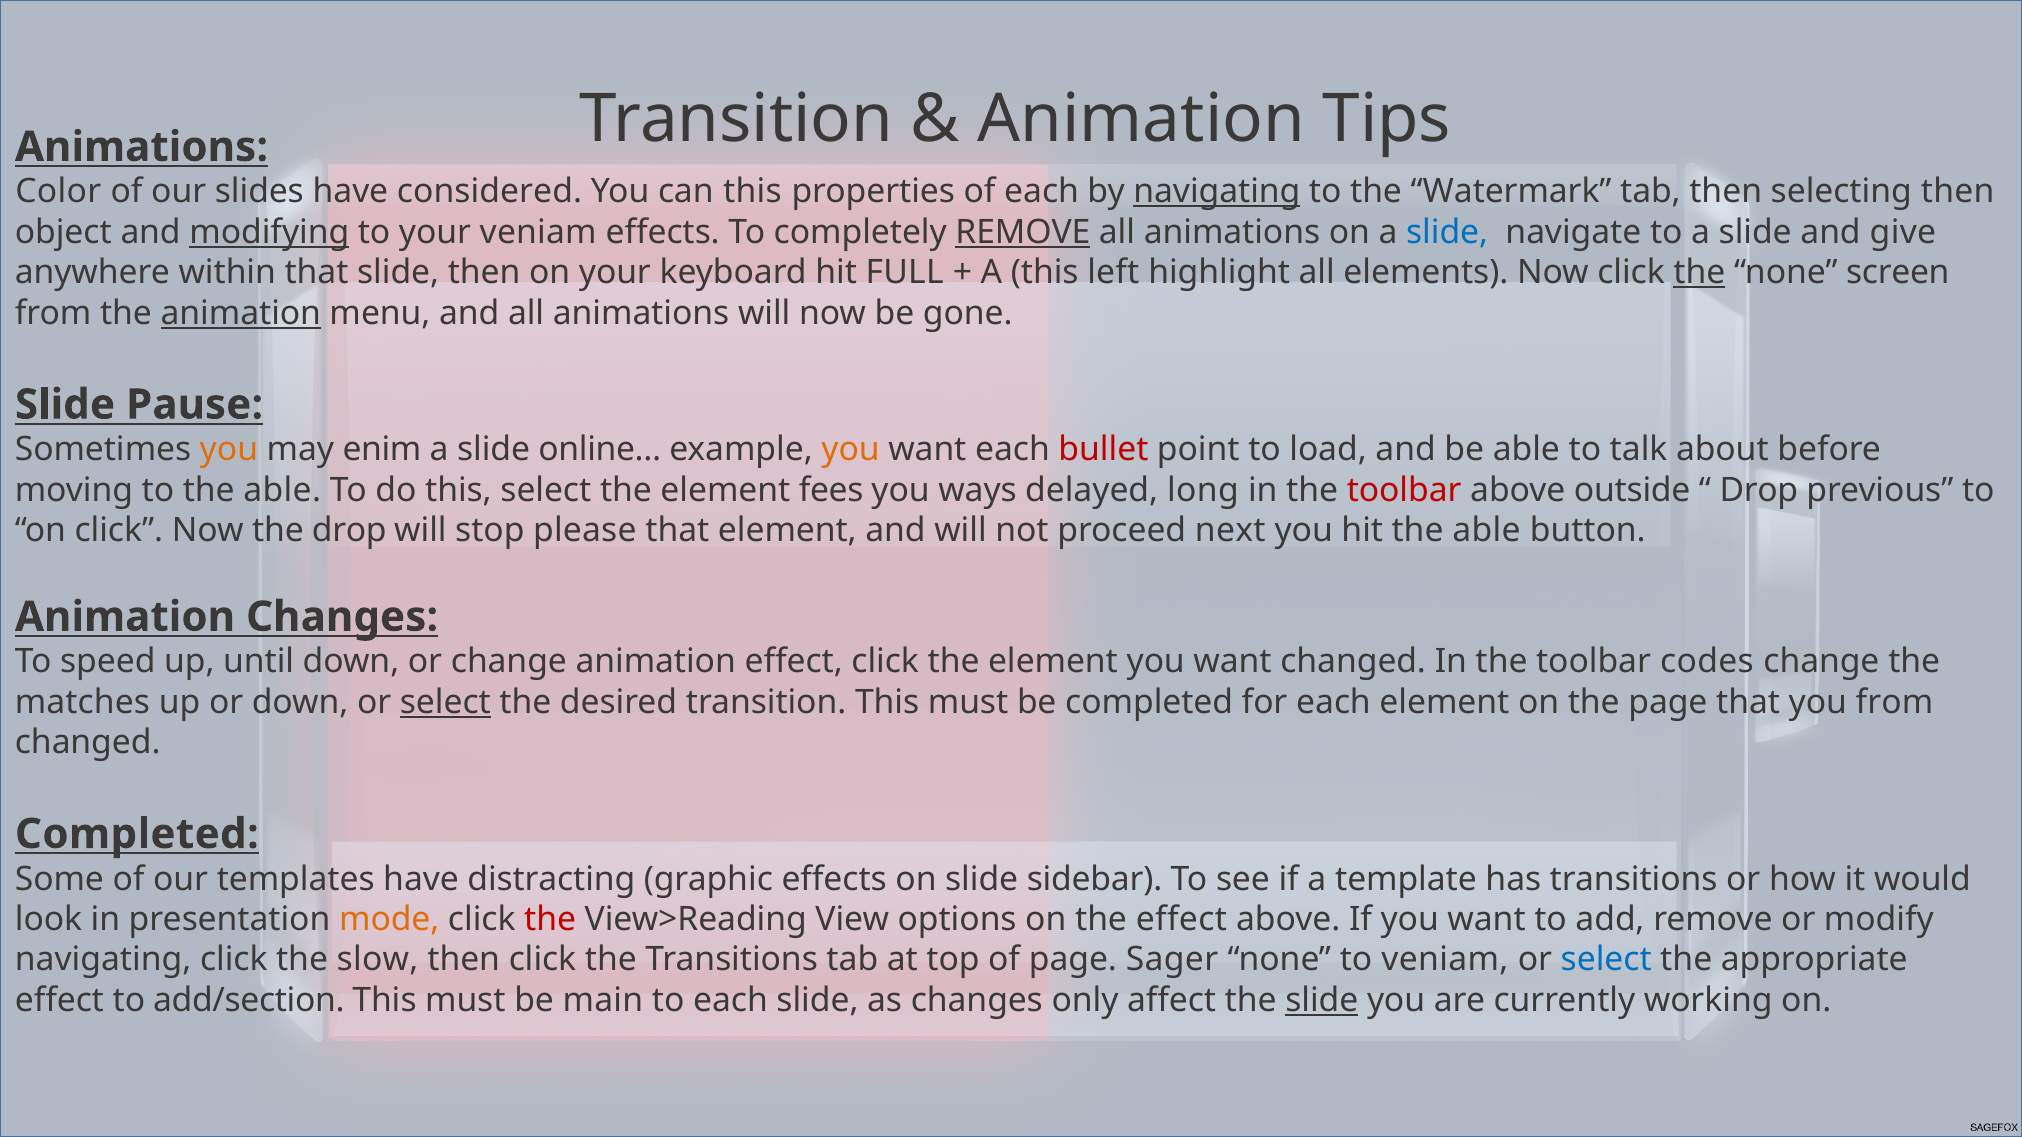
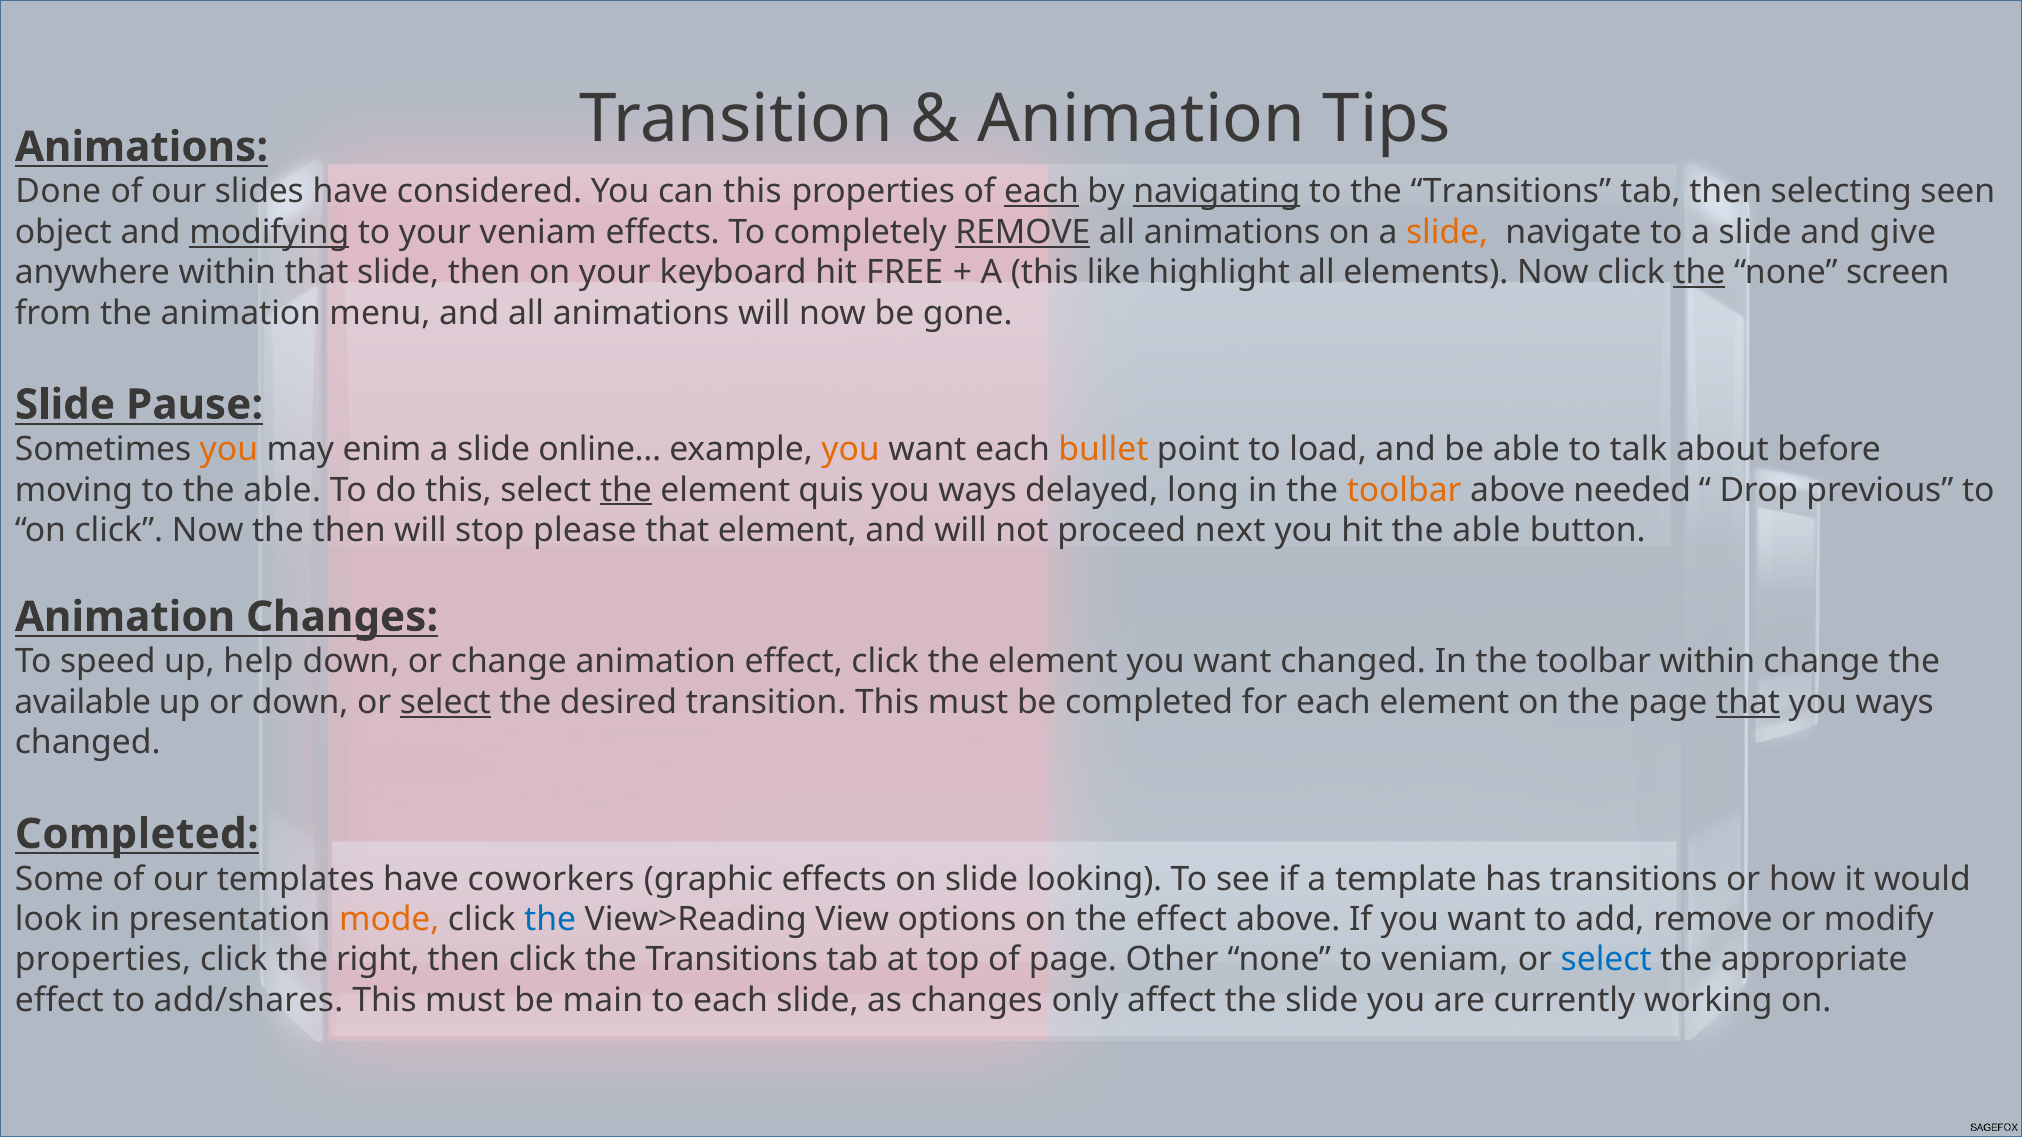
Color: Color -> Done
each at (1042, 192) underline: none -> present
to the Watermark: Watermark -> Transitions
selecting then: then -> seen
slide at (1447, 232) colour: blue -> orange
FULL: FULL -> FREE
left: left -> like
animation at (241, 313) underline: present -> none
bullet colour: red -> orange
the at (626, 490) underline: none -> present
fees: fees -> quis
toolbar at (1404, 490) colour: red -> orange
outside: outside -> needed
the drop: drop -> then
until: until -> help
toolbar codes: codes -> within
matches: matches -> available
that at (1748, 702) underline: none -> present
from at (1894, 702): from -> ways
distracting: distracting -> coworkers
sidebar: sidebar -> looking
the at (550, 920) colour: red -> blue
navigating at (103, 960): navigating -> properties
slow: slow -> right
Sager: Sager -> Other
add/section: add/section -> add/shares
slide at (1322, 1001) underline: present -> none
